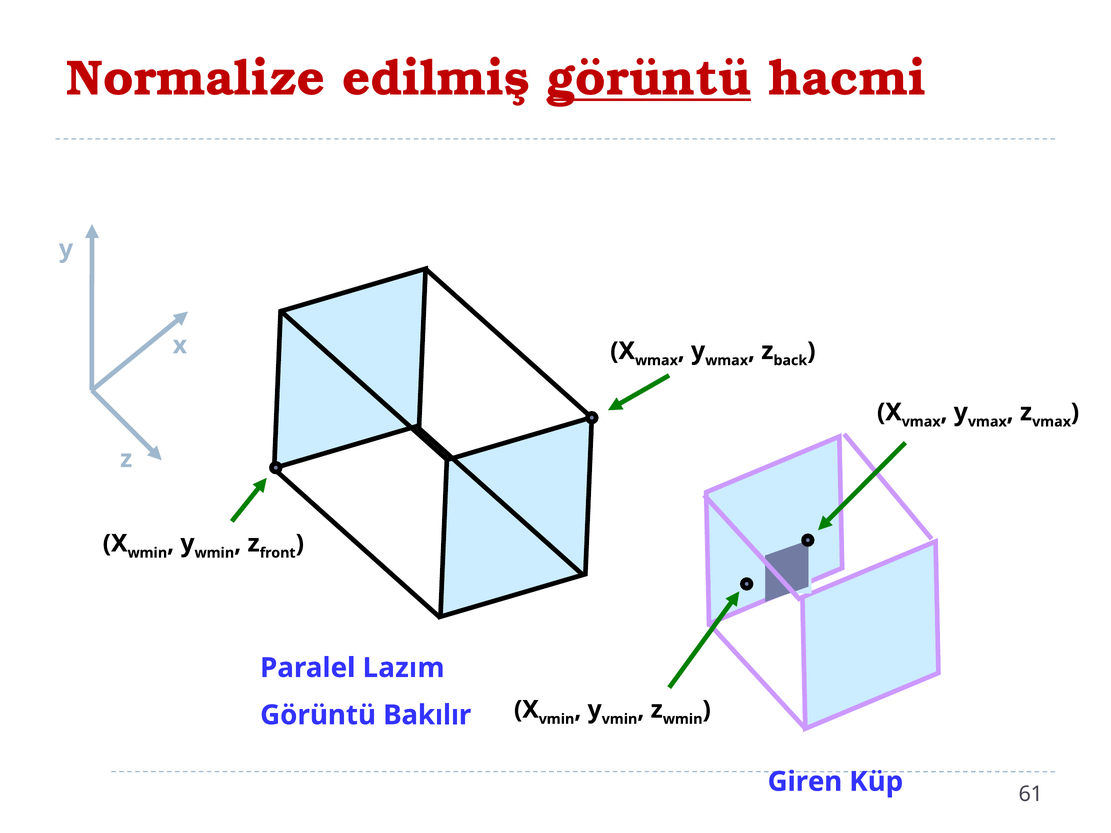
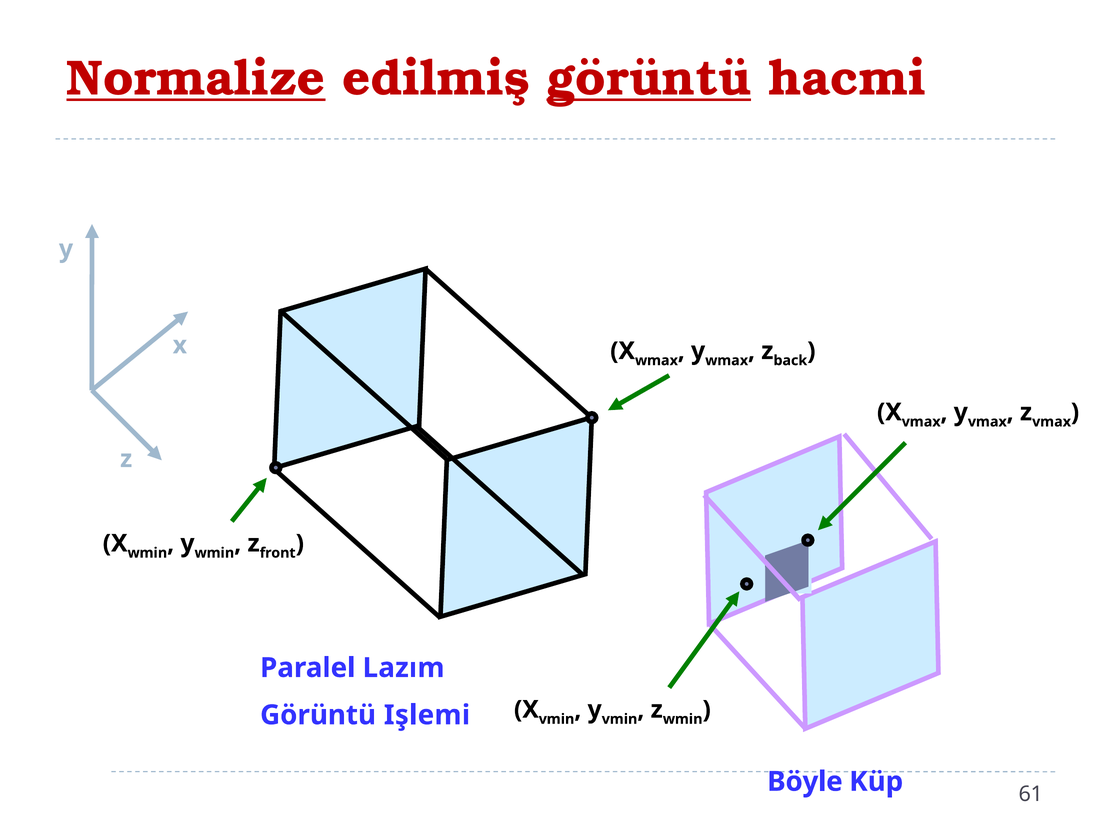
Normalize underline: none -> present
Bakılır: Bakılır -> Işlemi
Giren: Giren -> Böyle
